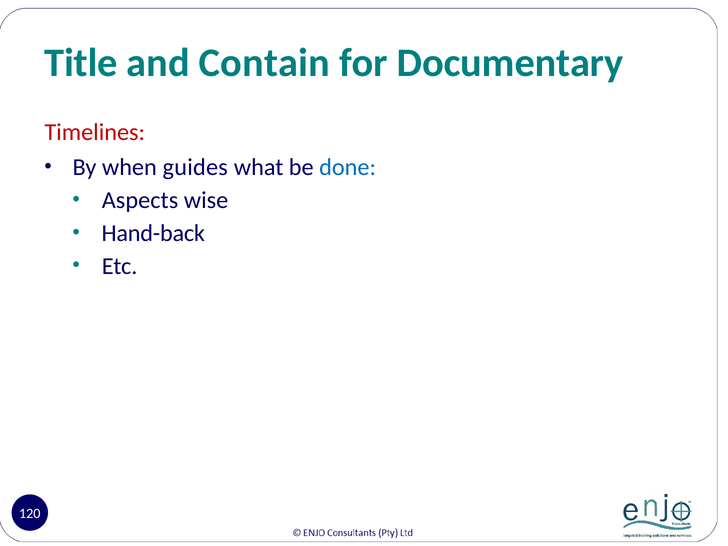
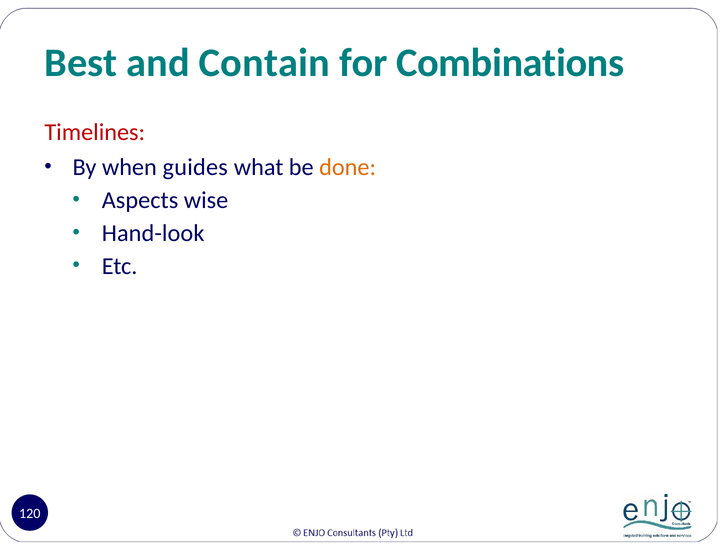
Title: Title -> Best
Documentary: Documentary -> Combinations
done colour: blue -> orange
Hand-back: Hand-back -> Hand-look
